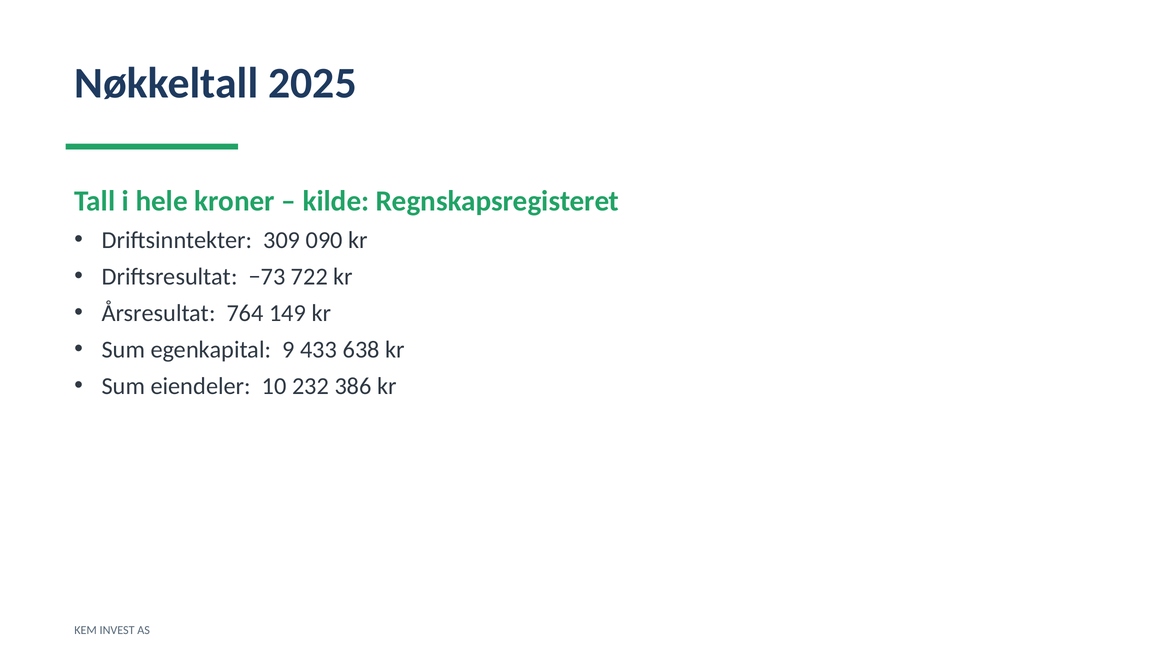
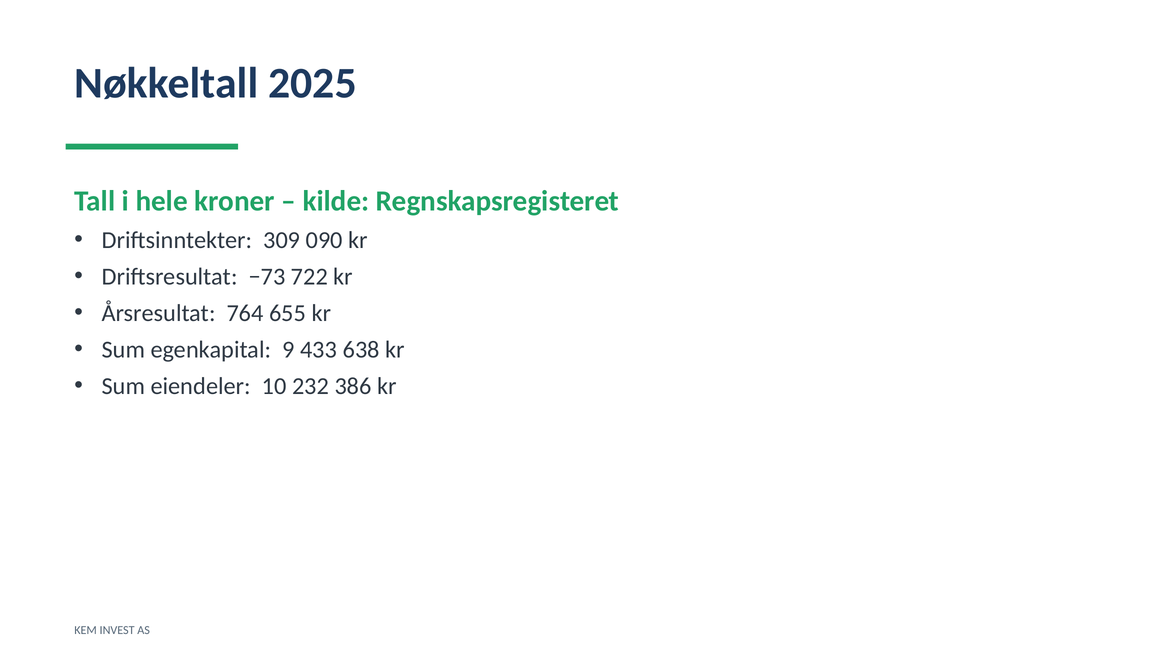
149: 149 -> 655
